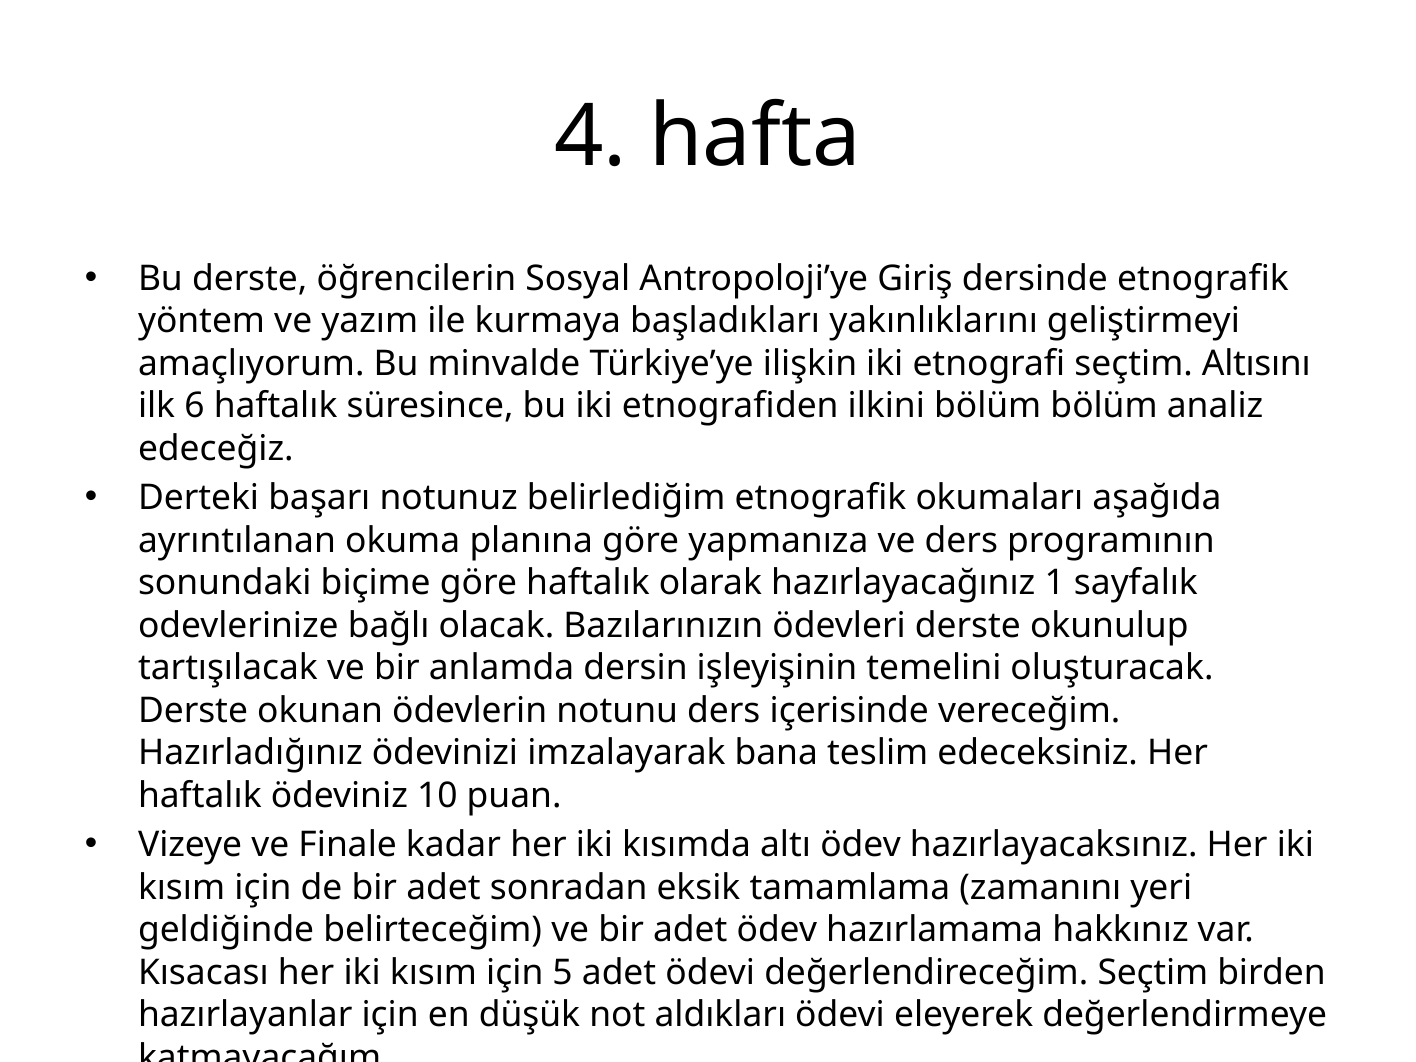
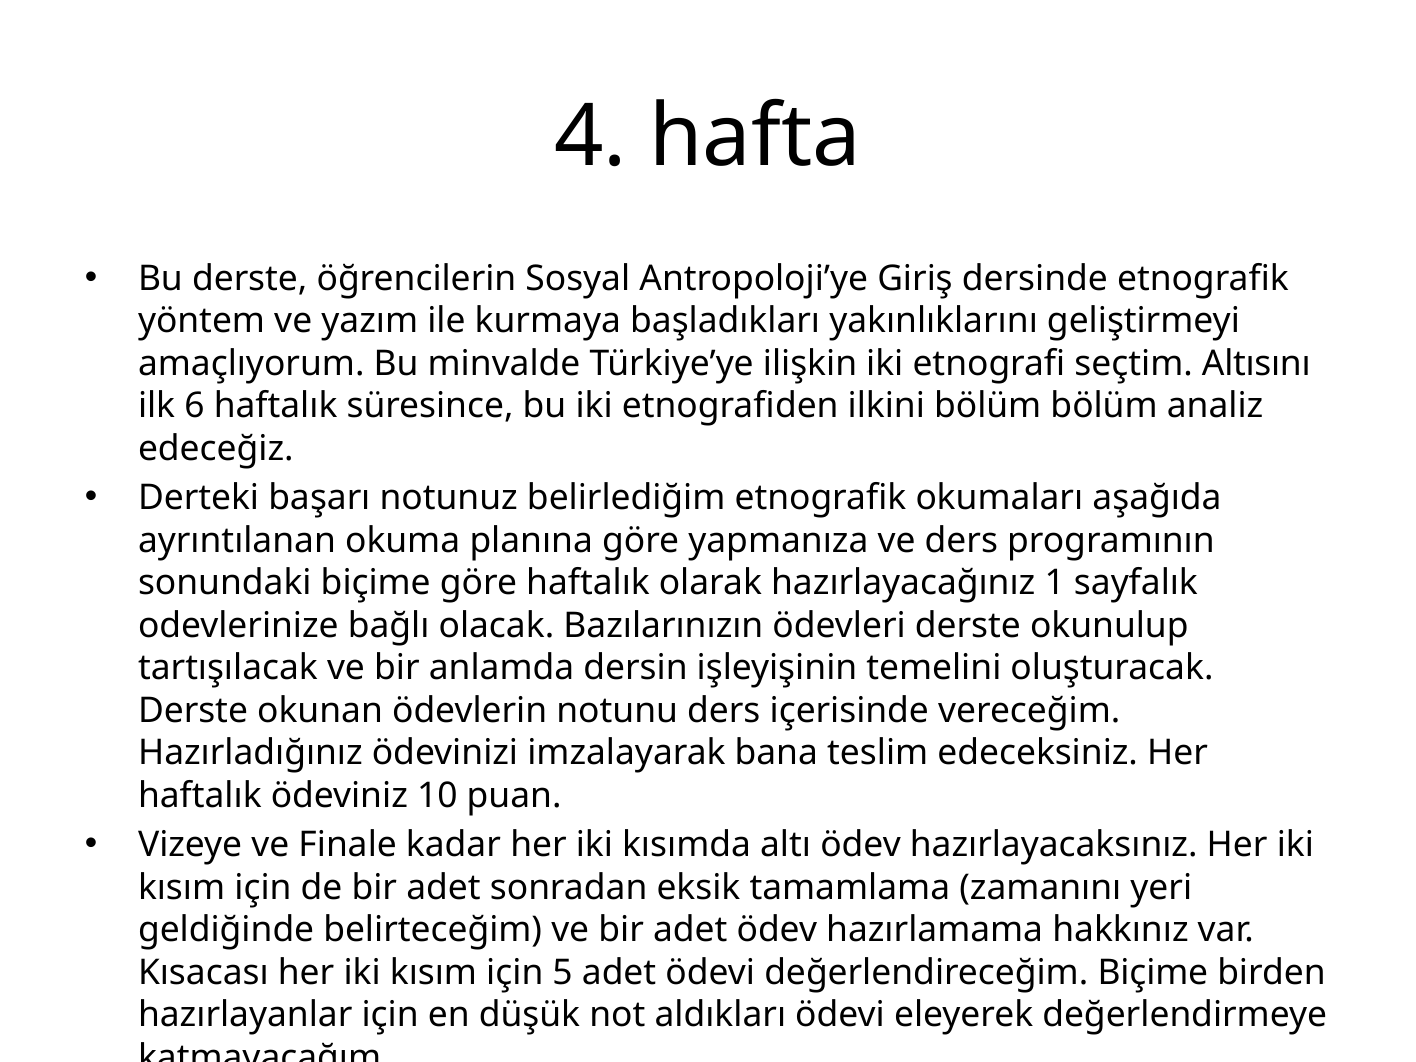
değerlendireceğim Seçtim: Seçtim -> Biçime
